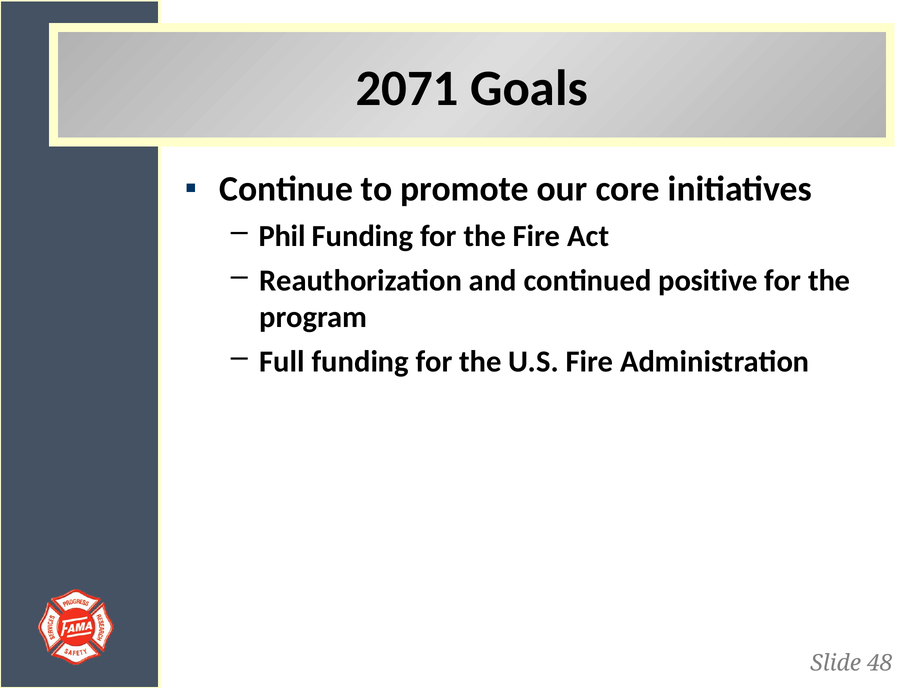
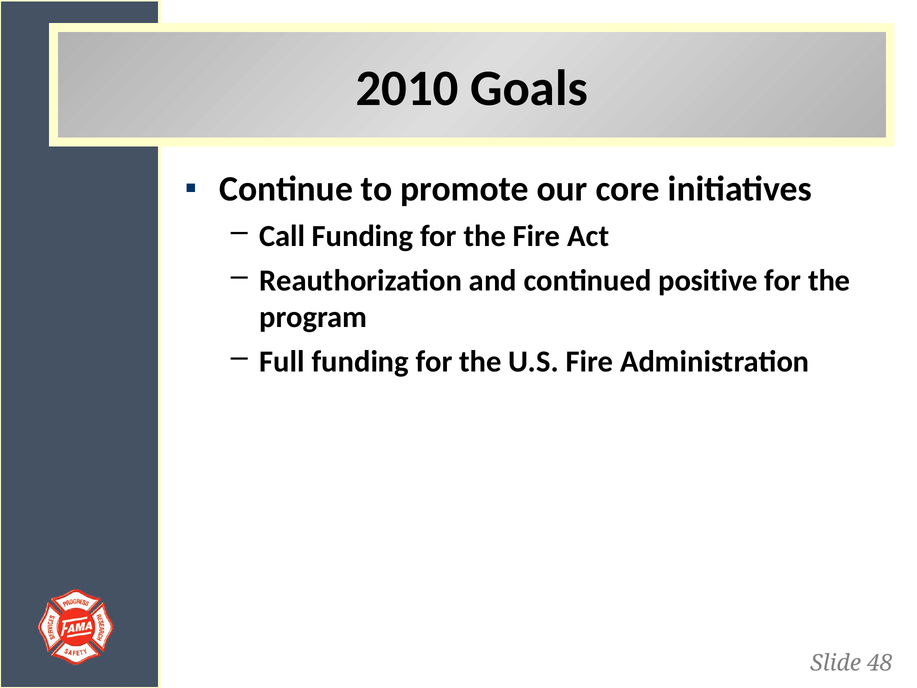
2071: 2071 -> 2010
Phil: Phil -> Call
